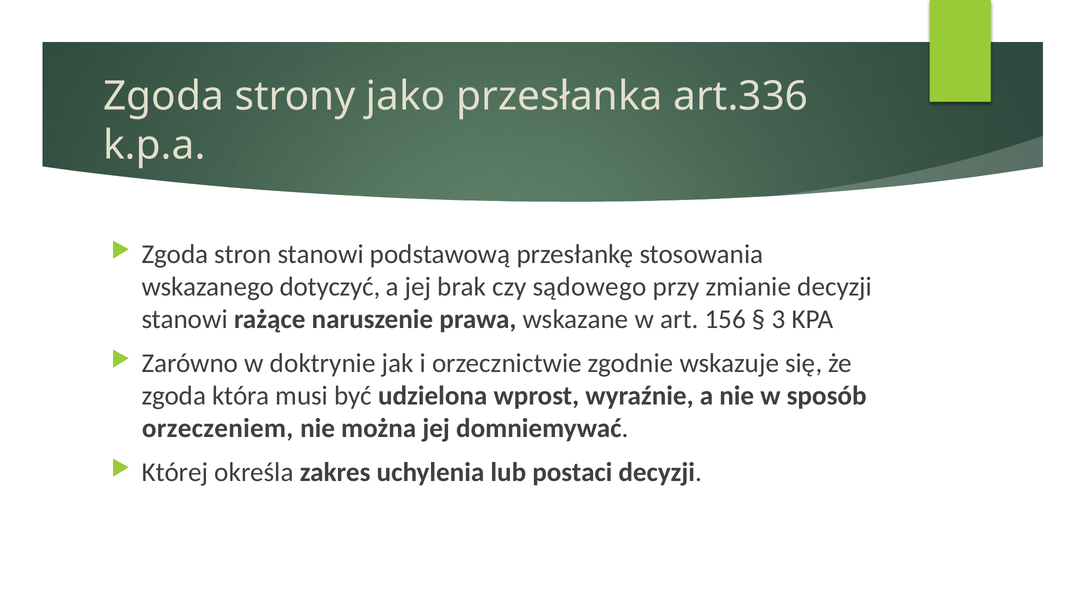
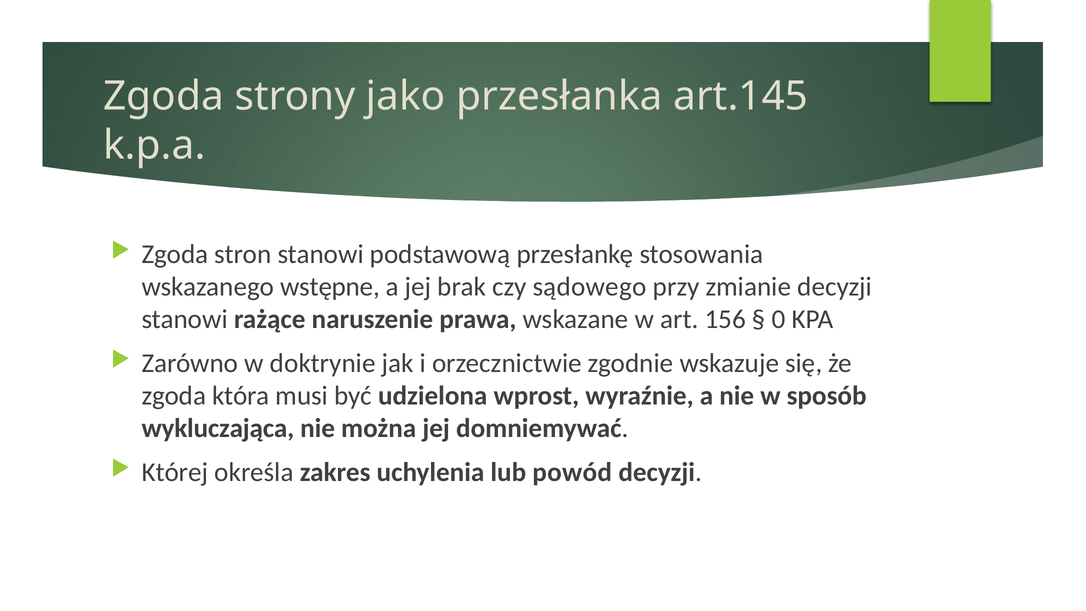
art.336: art.336 -> art.145
dotyczyć: dotyczyć -> wstępne
3: 3 -> 0
orzeczeniem: orzeczeniem -> wykluczająca
postaci: postaci -> powód
